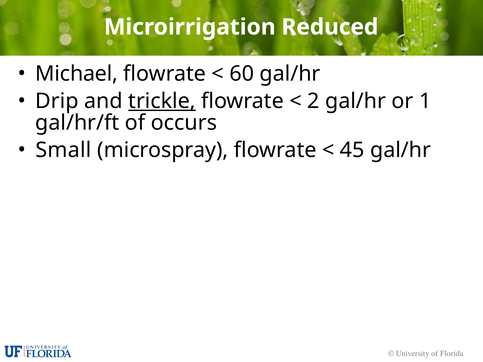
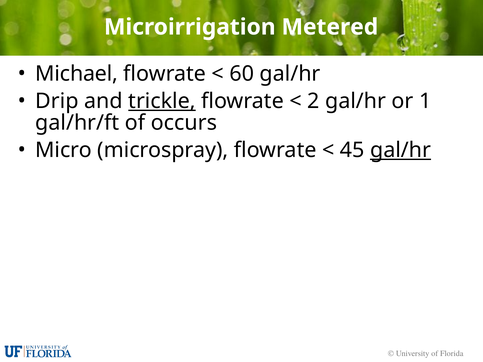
Reduced: Reduced -> Metered
Small: Small -> Micro
gal/hr at (401, 150) underline: none -> present
